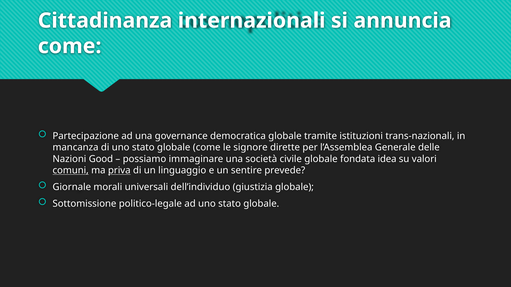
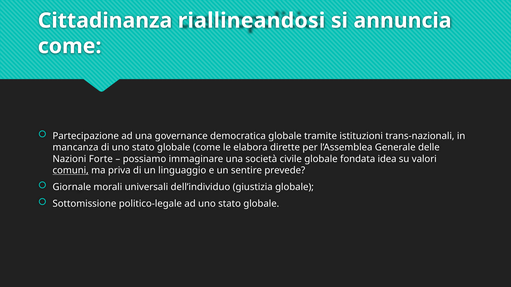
internazionali: internazionali -> riallineandosi
signore: signore -> elabora
Good: Good -> Forte
priva underline: present -> none
